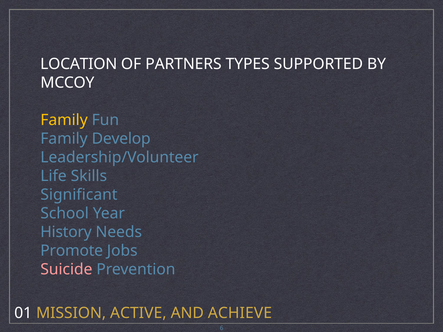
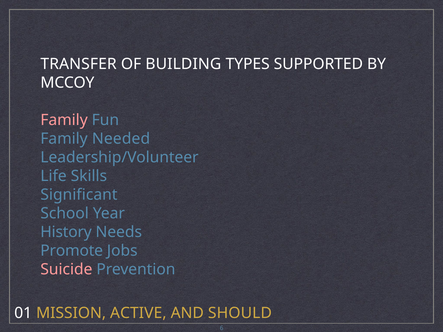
LOCATION: LOCATION -> TRANSFER
PARTNERS: PARTNERS -> BUILDING
Family at (64, 120) colour: yellow -> pink
Develop: Develop -> Needed
ACHIEVE: ACHIEVE -> SHOULD
